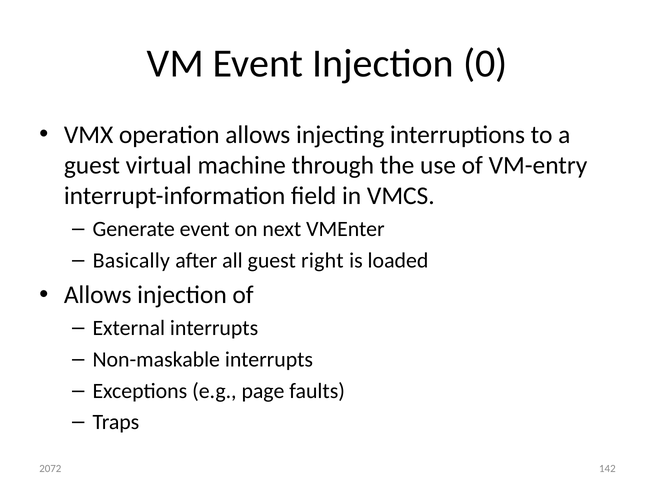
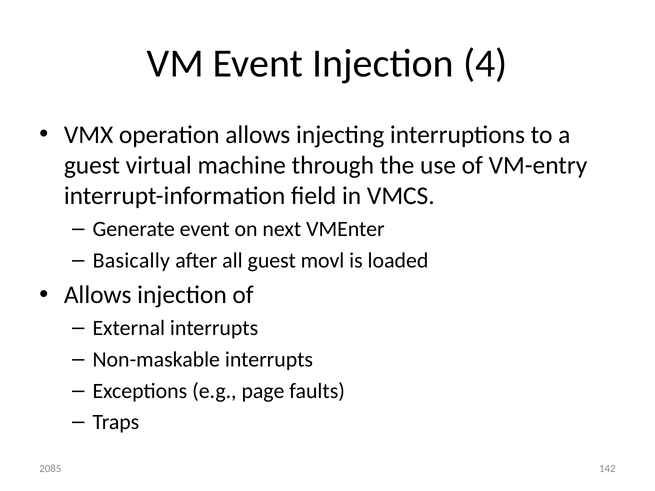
0: 0 -> 4
right: right -> movl
2072: 2072 -> 2085
